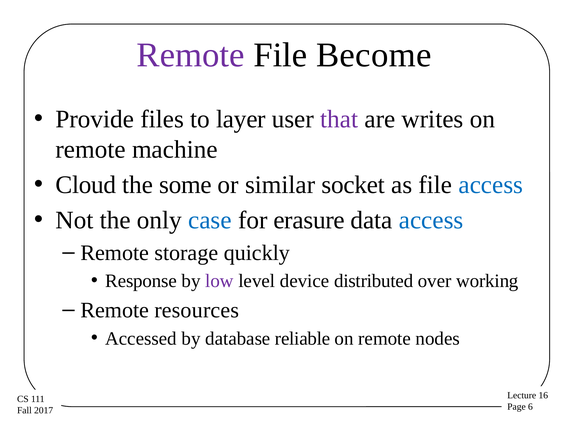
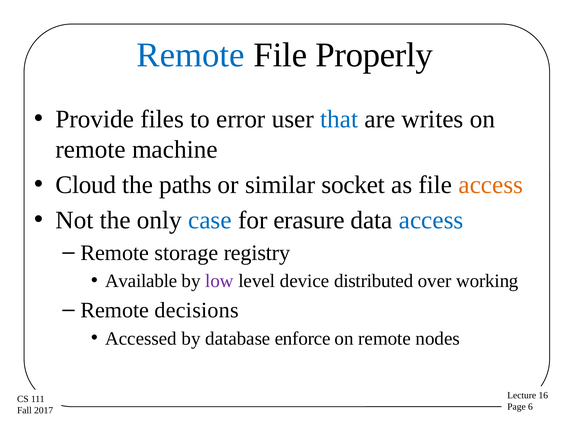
Remote at (191, 55) colour: purple -> blue
Become: Become -> Properly
layer: layer -> error
that colour: purple -> blue
some: some -> paths
access at (491, 185) colour: blue -> orange
quickly: quickly -> registry
Response: Response -> Available
resources: resources -> decisions
reliable: reliable -> enforce
